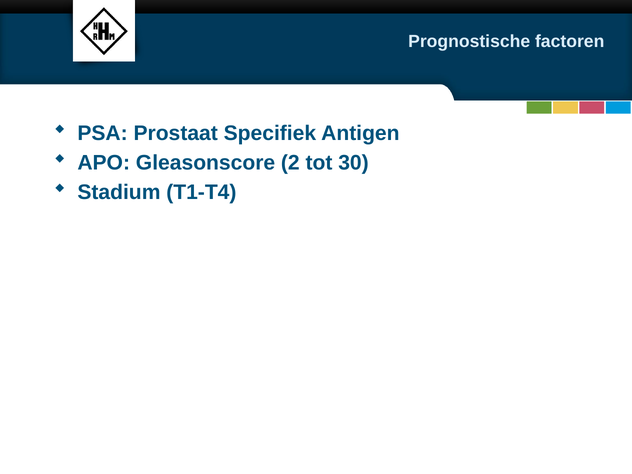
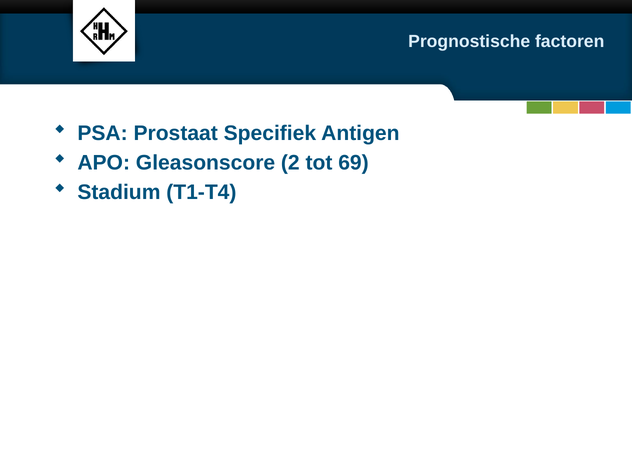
30: 30 -> 69
